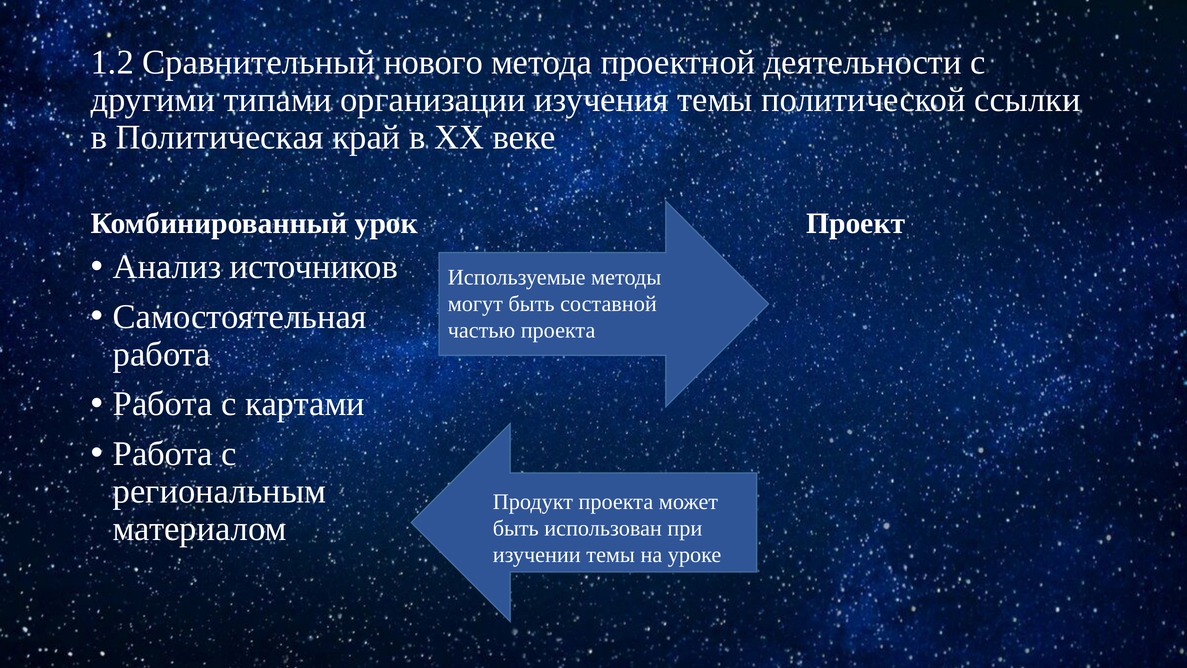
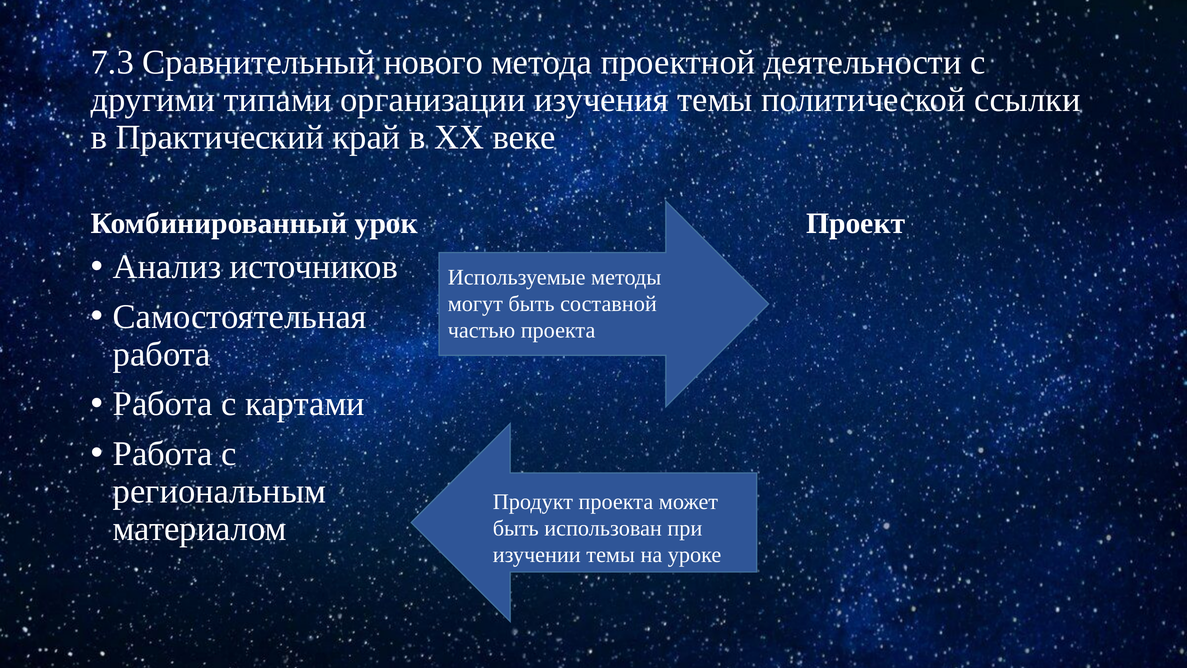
1.2: 1.2 -> 7.3
Политическая: Политическая -> Практический
